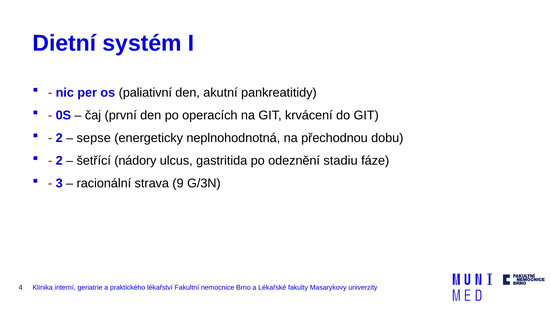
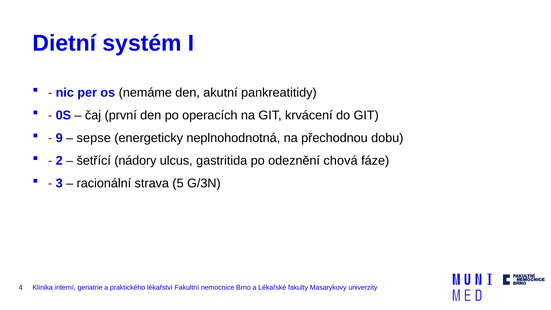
paliativní: paliativní -> nemáme
2 at (59, 138): 2 -> 9
stadiu: stadiu -> chová
9: 9 -> 5
